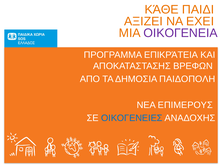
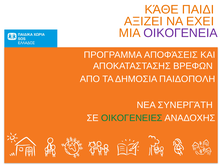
ΕΠΙΚΡΆΤΕΙΑ: ΕΠΙΚΡΆΤΕΙΑ -> ΑΠΟΦΆΣΕΙΣ
ΕΠΙΜΕΡΟΥΣ: ΕΠΙΜΕΡΟΥΣ -> ΣΥΝΕΡΓΆΤΗ
ΟΙΚΟΓΕΝΕΙΕΣ colour: blue -> green
